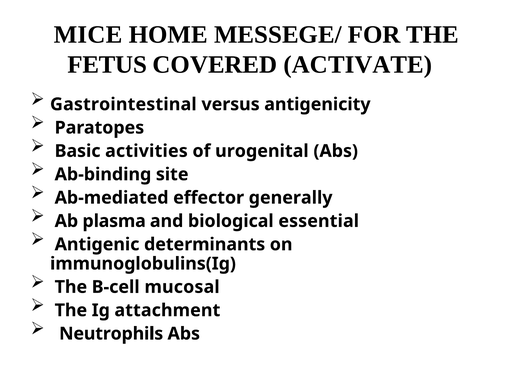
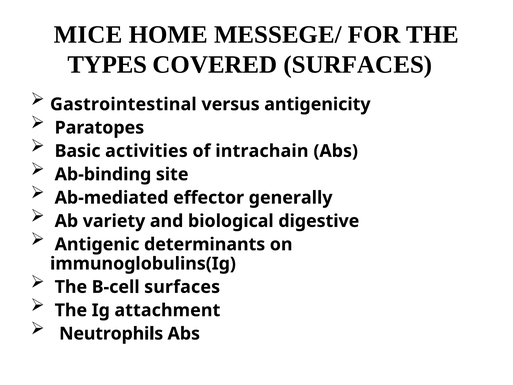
FETUS: FETUS -> TYPES
COVERED ACTIVATE: ACTIVATE -> SURFACES
urogenital: urogenital -> intrachain
plasma: plasma -> variety
essential: essential -> digestive
B-cell mucosal: mucosal -> surfaces
